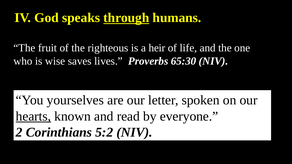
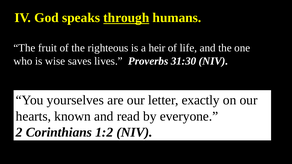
65:30: 65:30 -> 31:30
spoken: spoken -> exactly
hearts underline: present -> none
5:2: 5:2 -> 1:2
